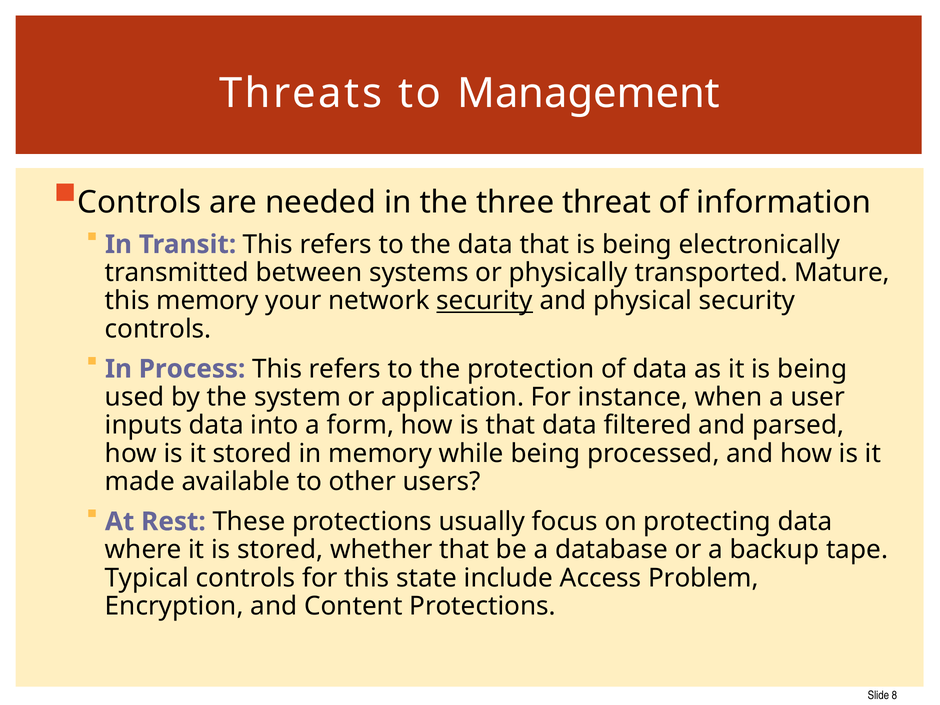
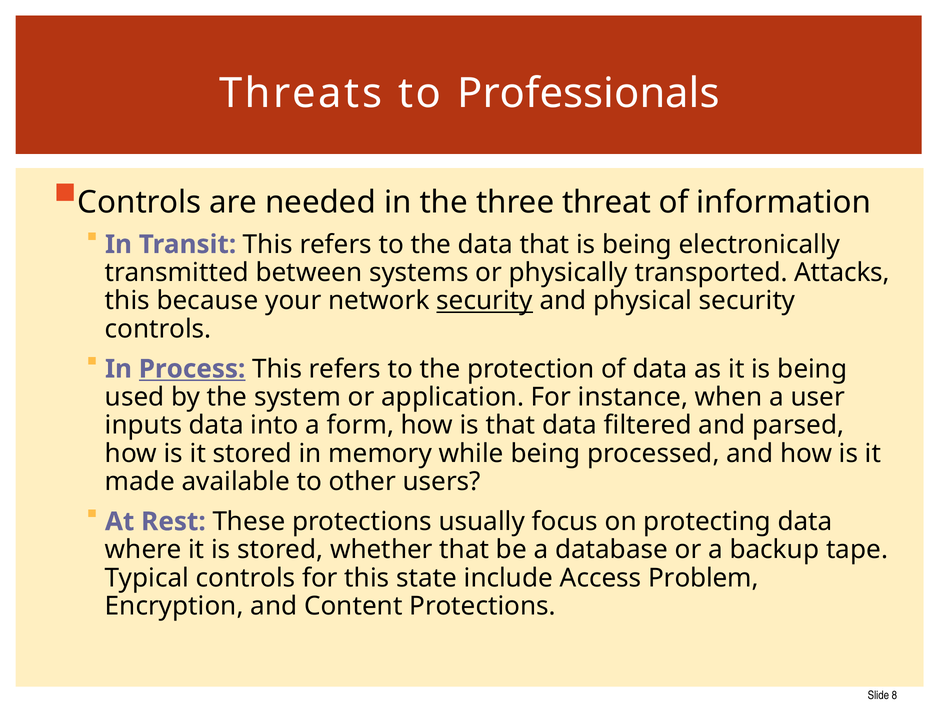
Management: Management -> Professionals
Mature: Mature -> Attacks
this memory: memory -> because
Process underline: none -> present
